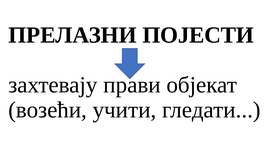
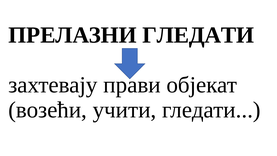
ПРЕЛАЗНИ ПОЈЕСТИ: ПОЈЕСТИ -> ГЛЕДАТИ
